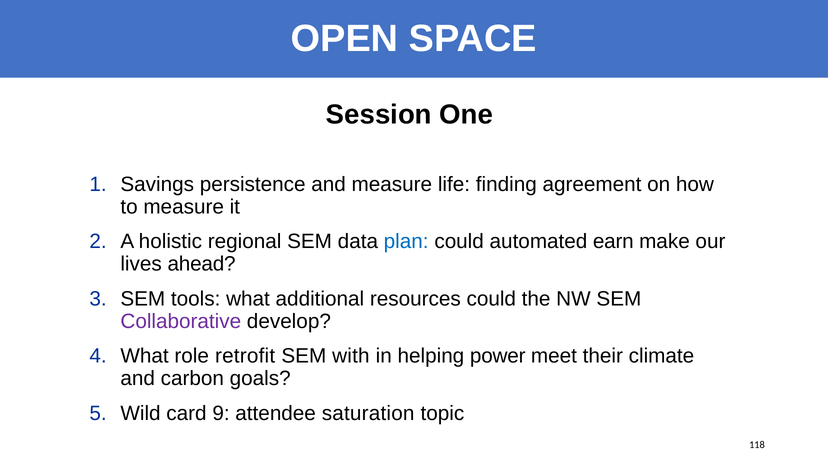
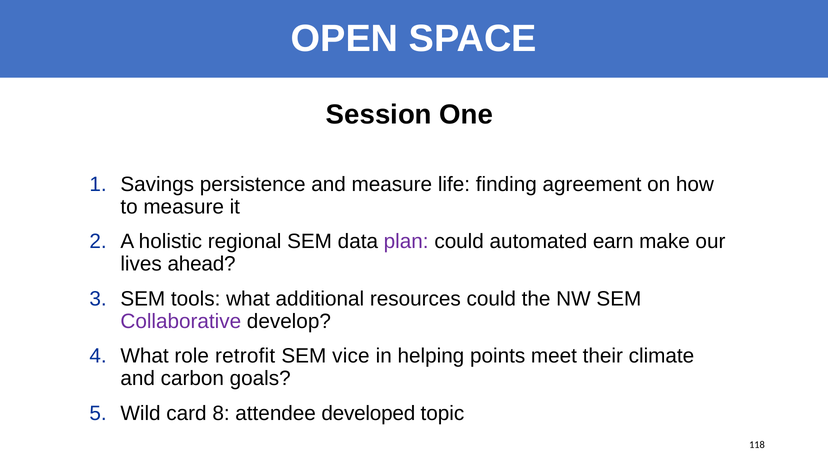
plan colour: blue -> purple
with: with -> vice
power: power -> points
9: 9 -> 8
saturation: saturation -> developed
